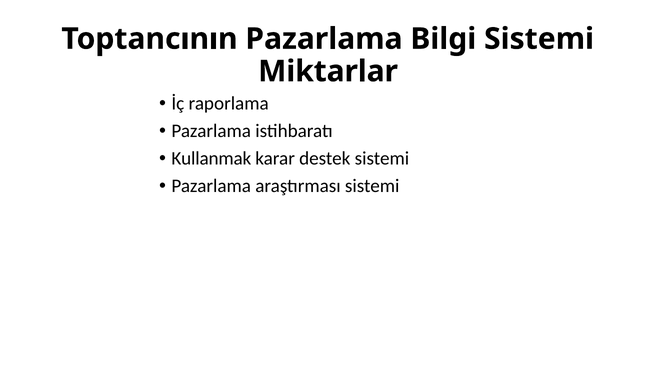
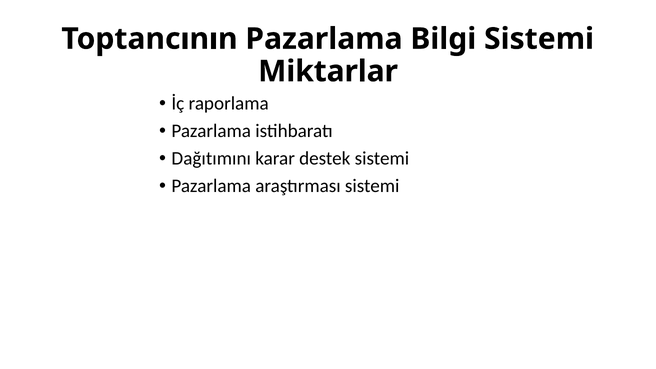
Kullanmak: Kullanmak -> Dağıtımını
